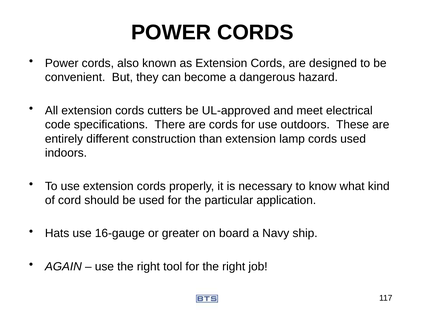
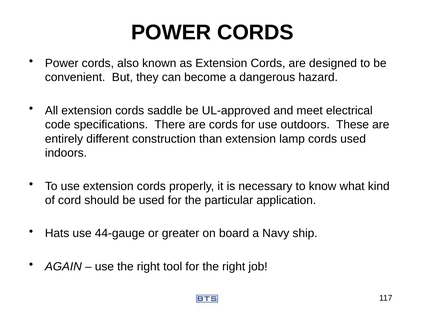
cutters: cutters -> saddle
16-gauge: 16-gauge -> 44-gauge
